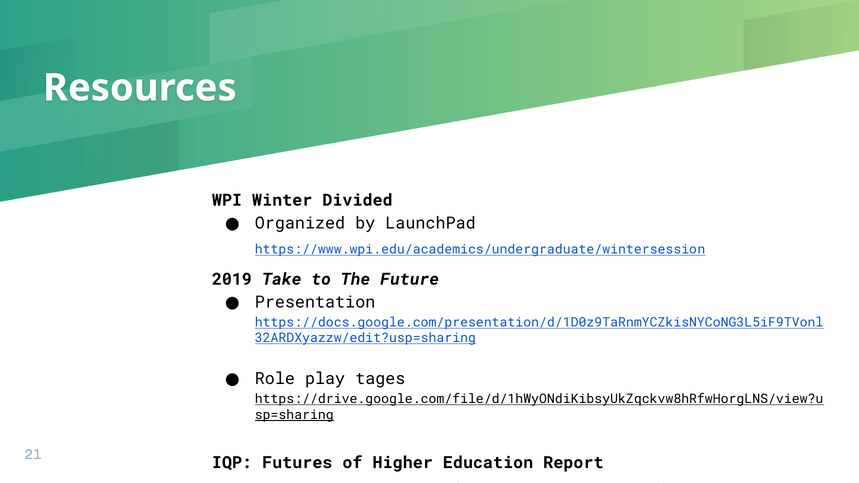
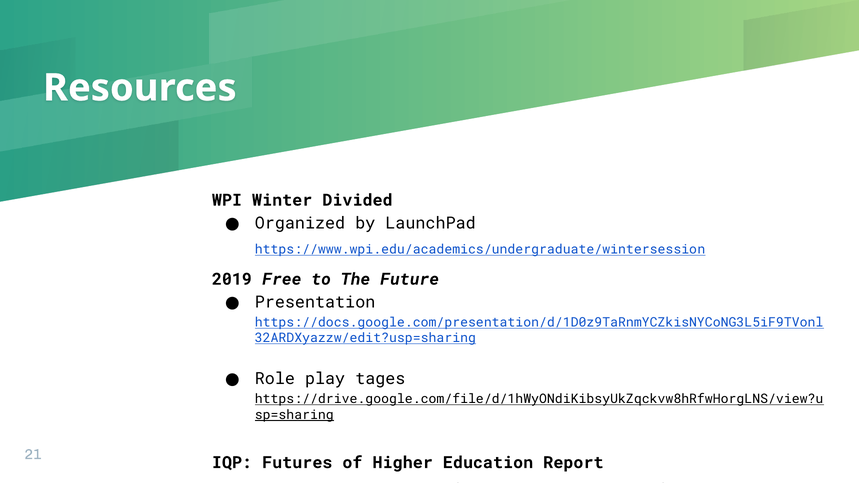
Take: Take -> Free
